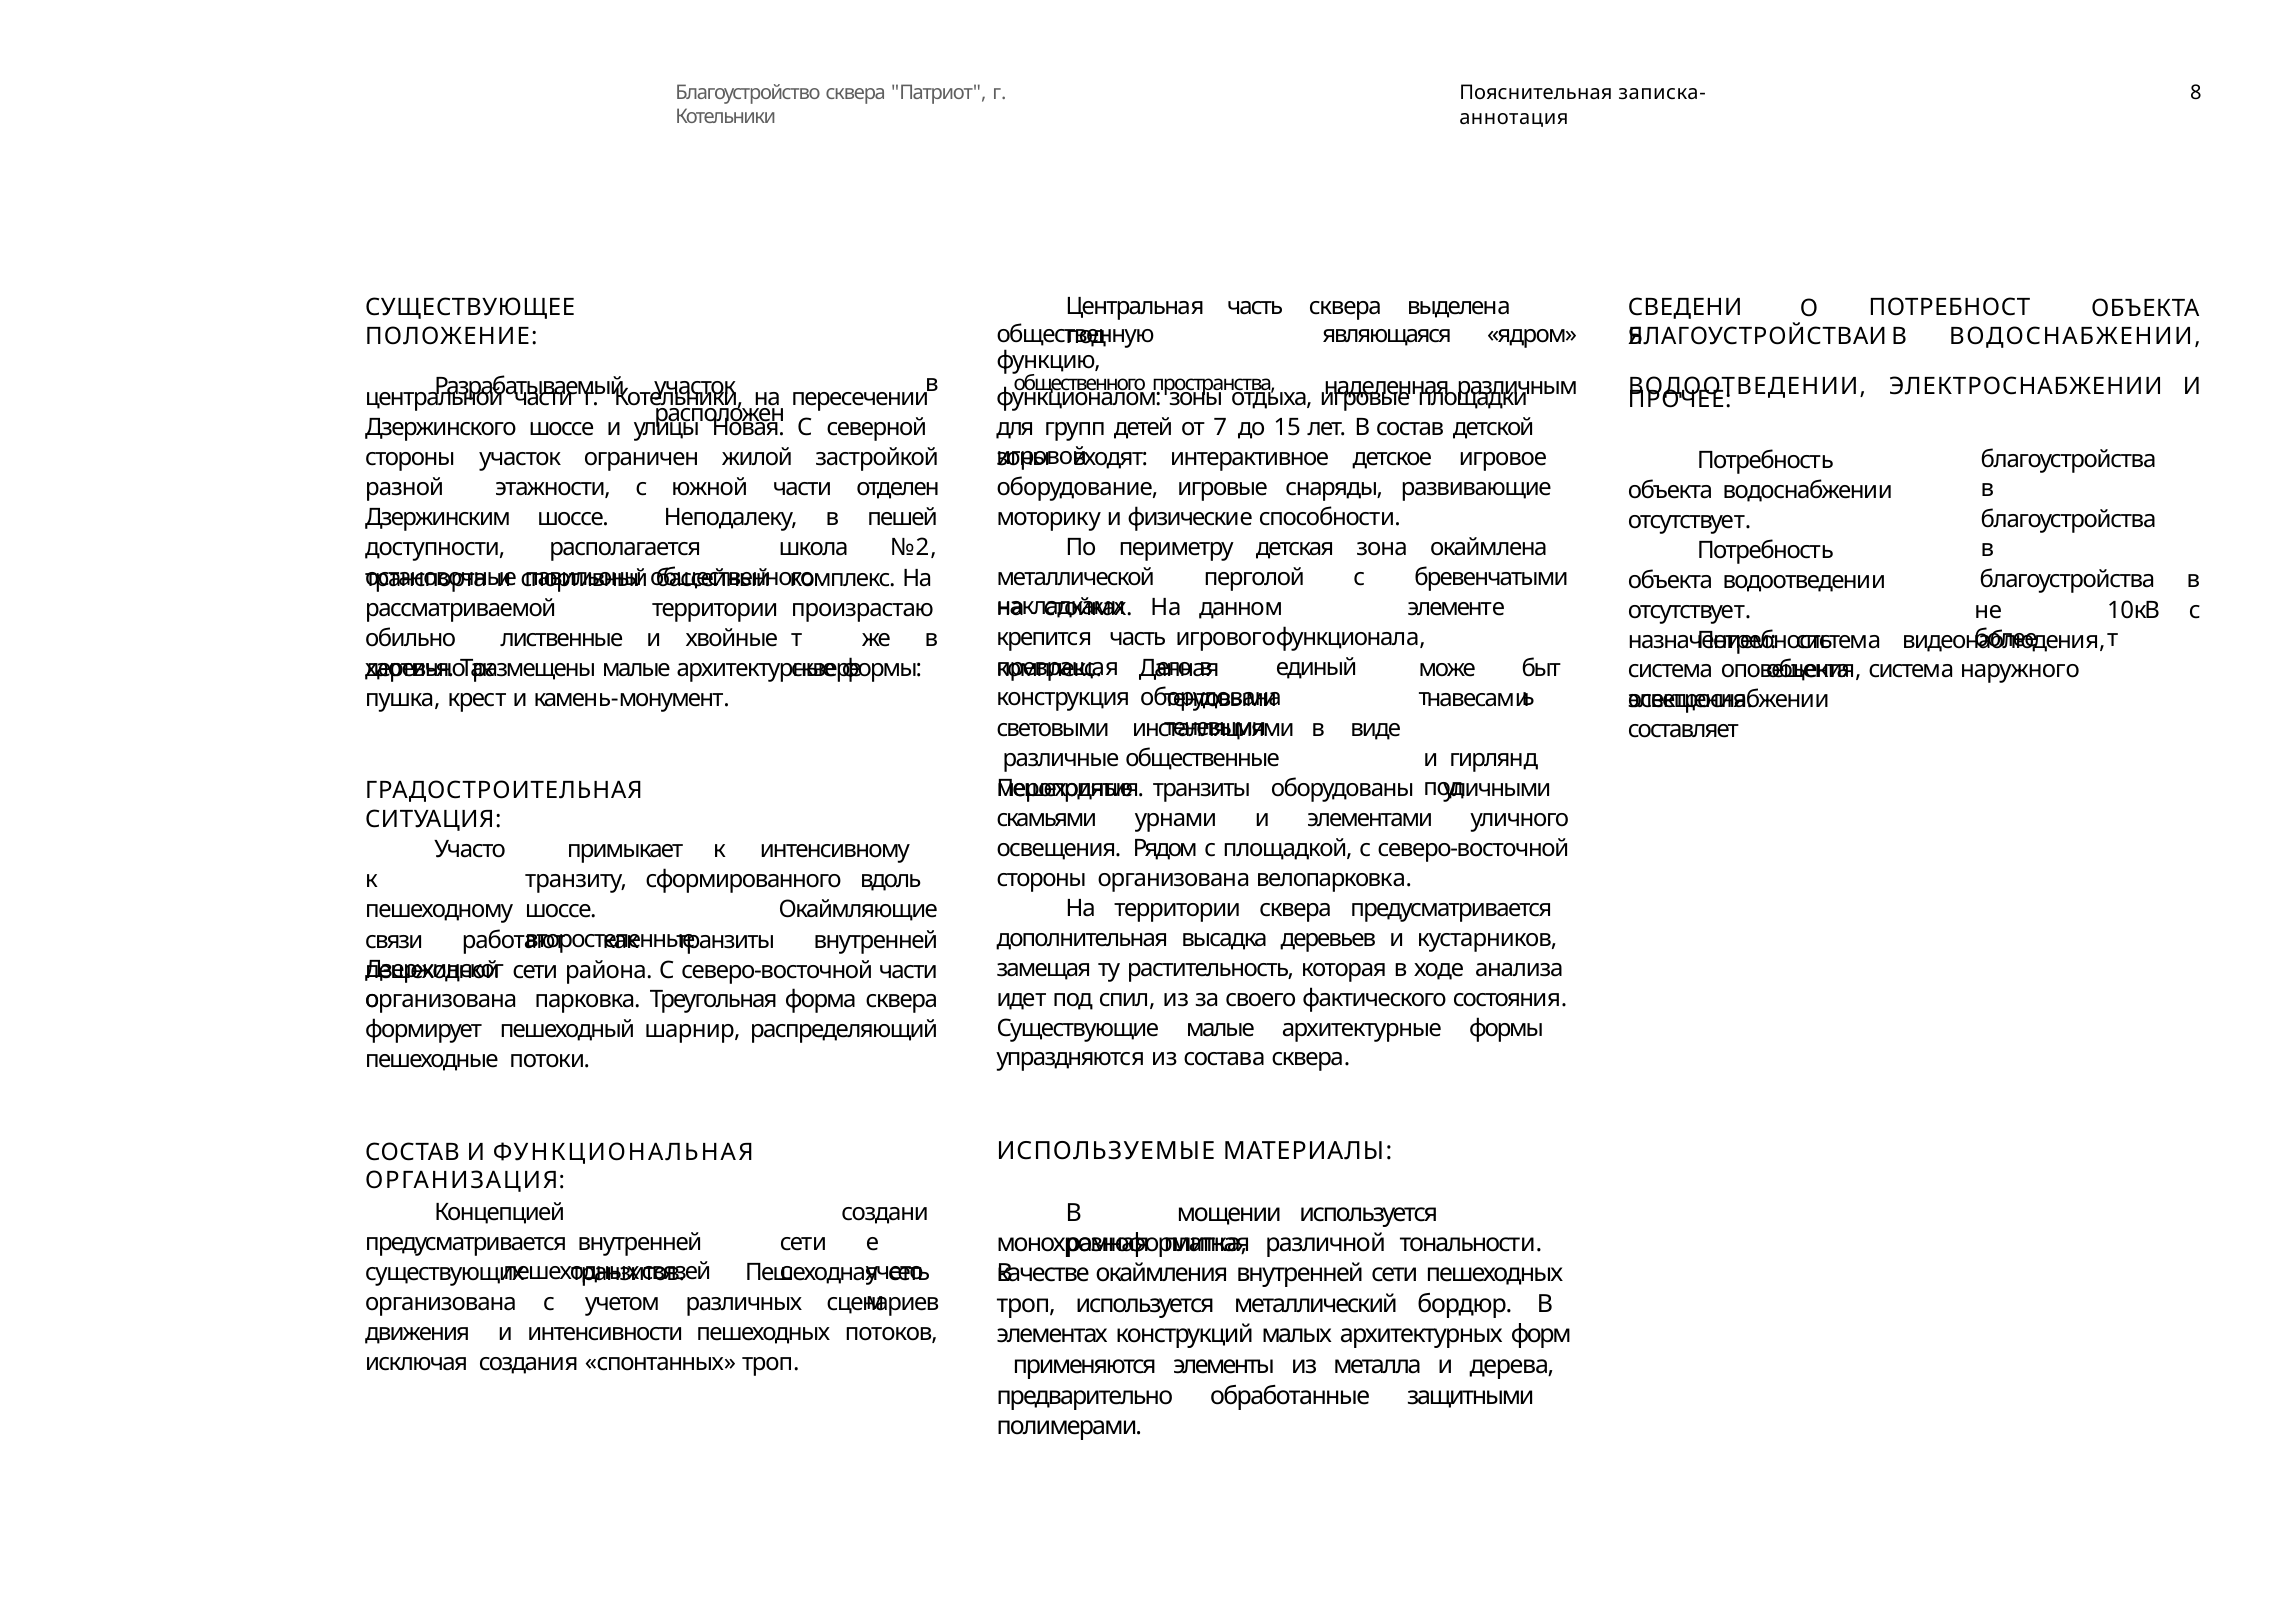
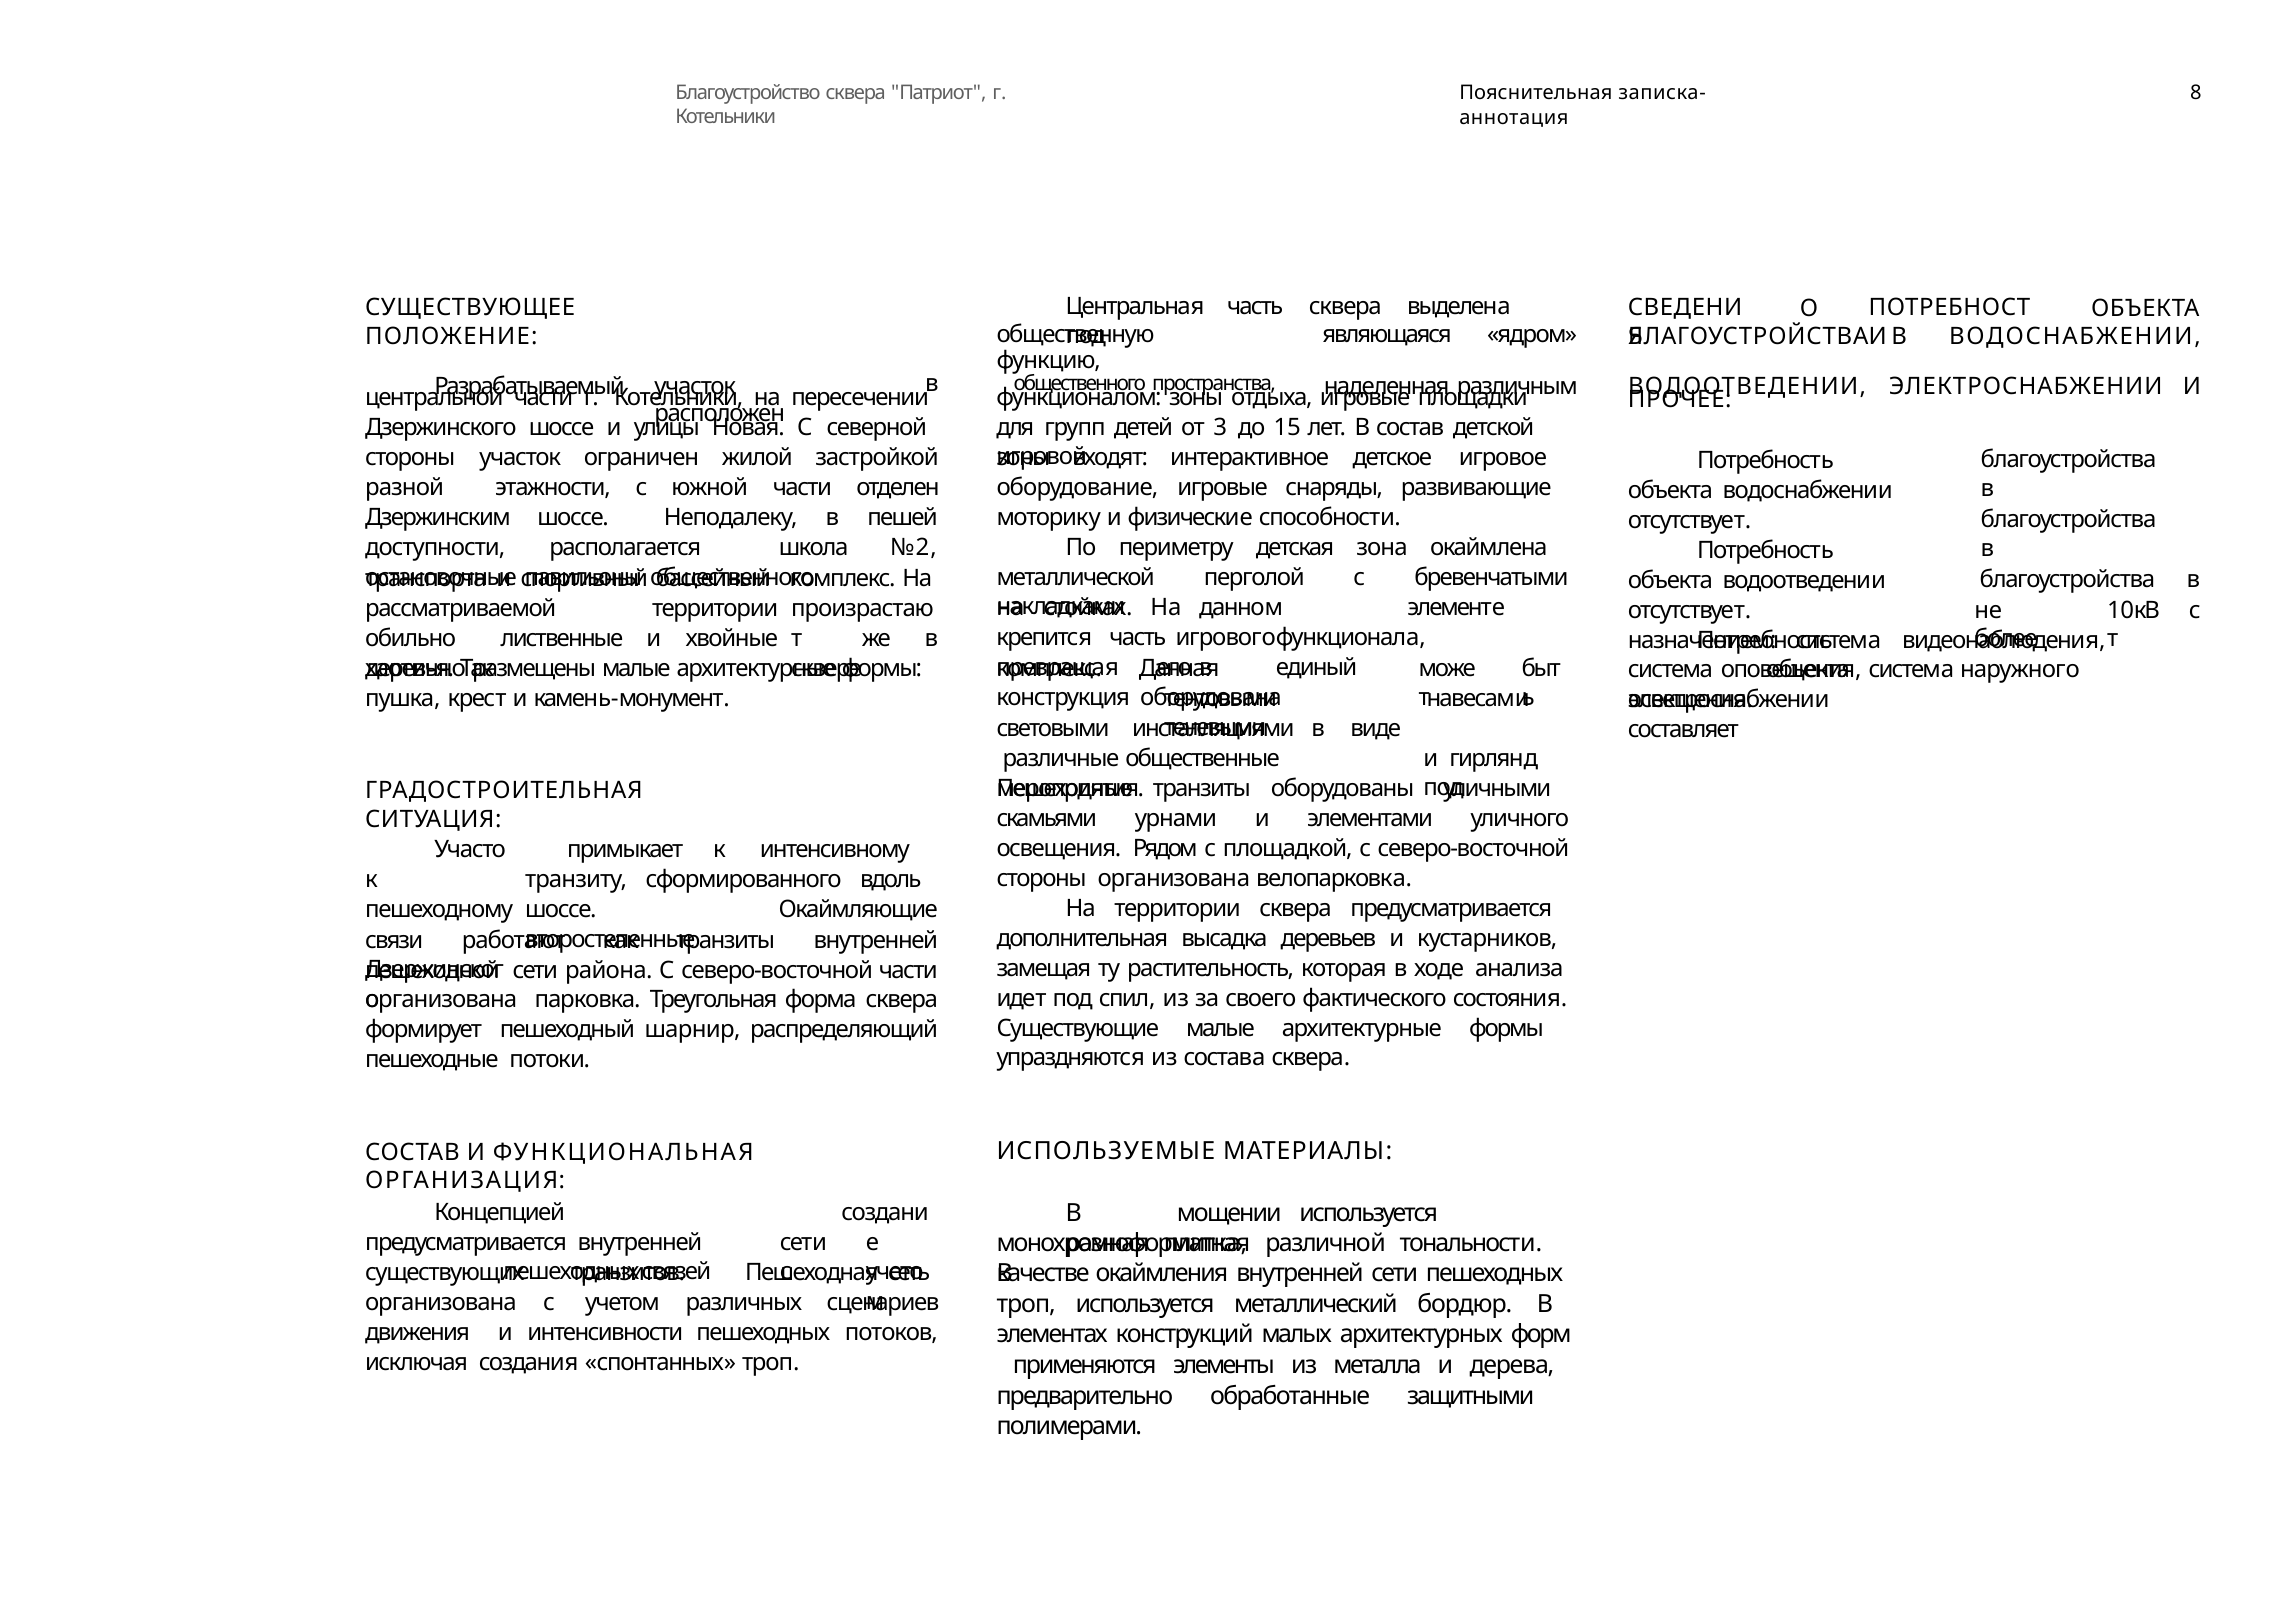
7: 7 -> 3
